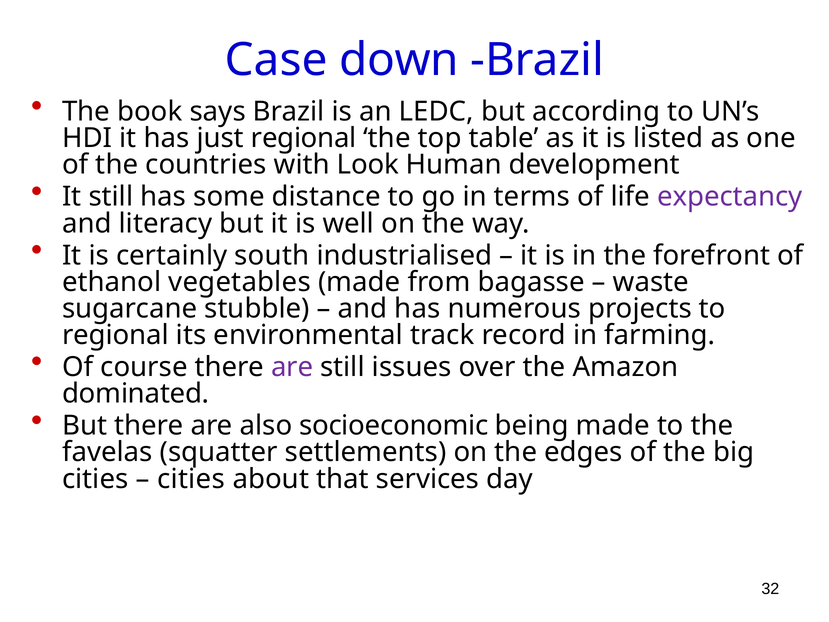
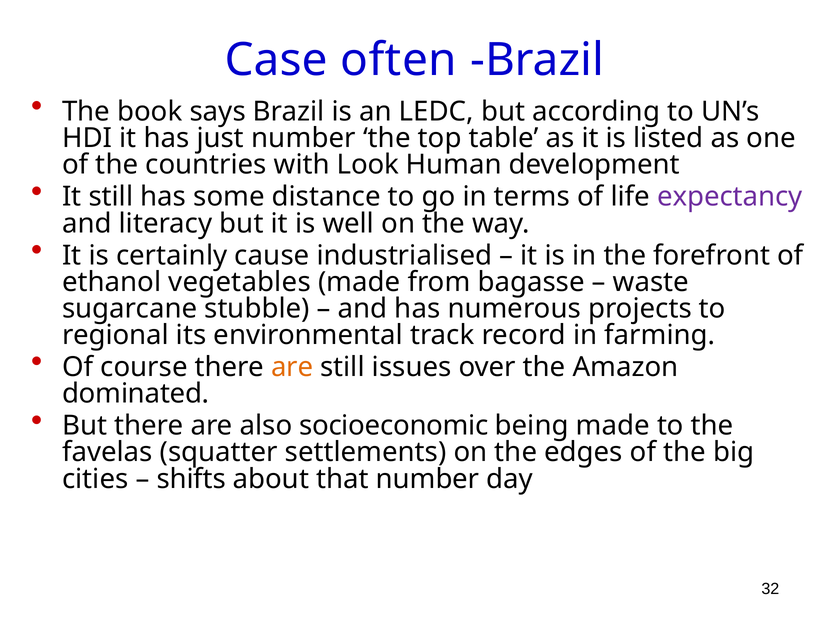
down: down -> often
just regional: regional -> number
south: south -> cause
are at (292, 367) colour: purple -> orange
cities at (191, 479): cities -> shifts
that services: services -> number
